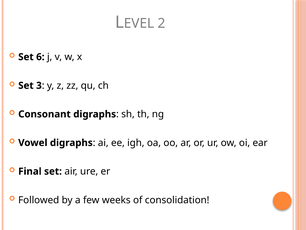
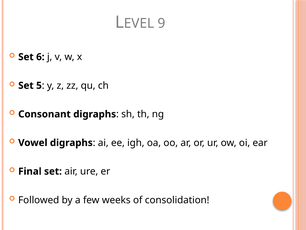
2: 2 -> 9
3: 3 -> 5
